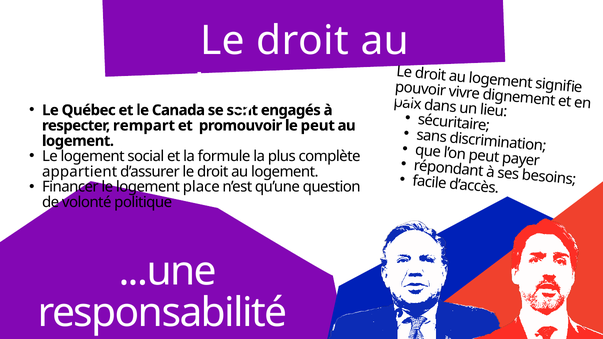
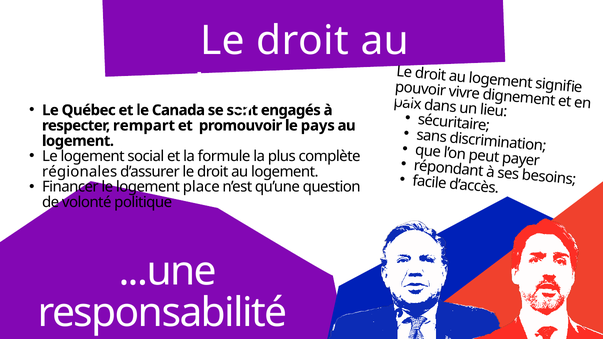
le peut: peut -> pays
appartient: appartient -> régionales
